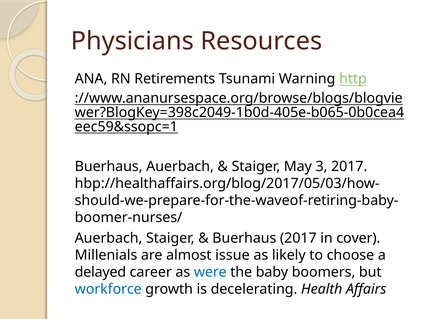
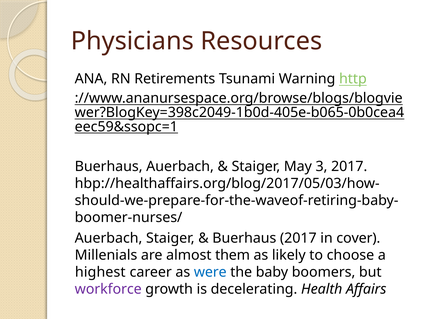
issue: issue -> them
delayed: delayed -> highest
workforce colour: blue -> purple
